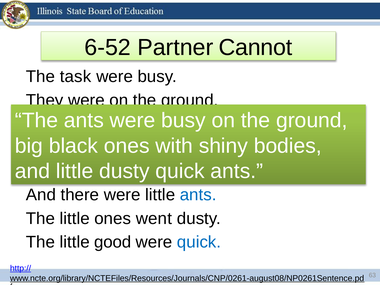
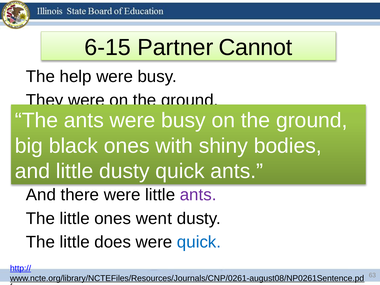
6-52: 6-52 -> 6-15
task: task -> help
ants at (198, 195) colour: blue -> purple
good: good -> does
